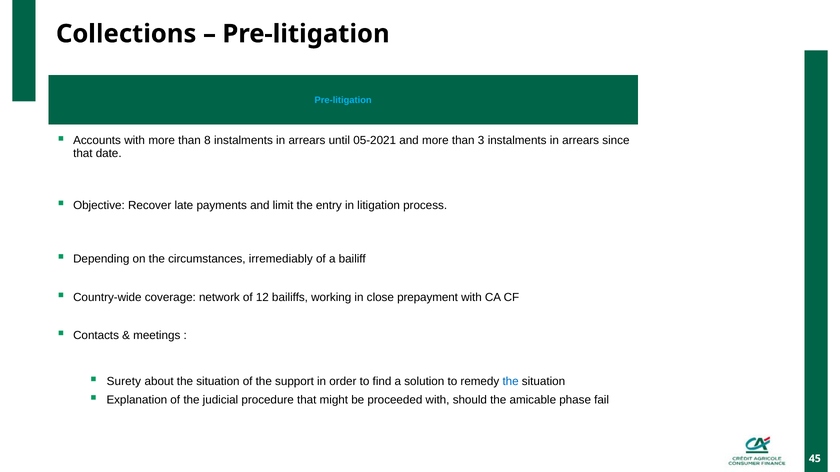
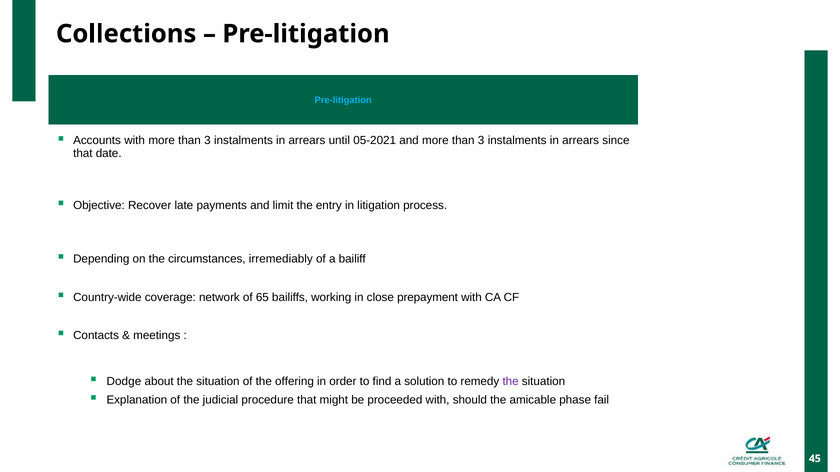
with more than 8: 8 -> 3
12: 12 -> 65
Surety: Surety -> Dodge
support: support -> offering
the at (511, 382) colour: blue -> purple
